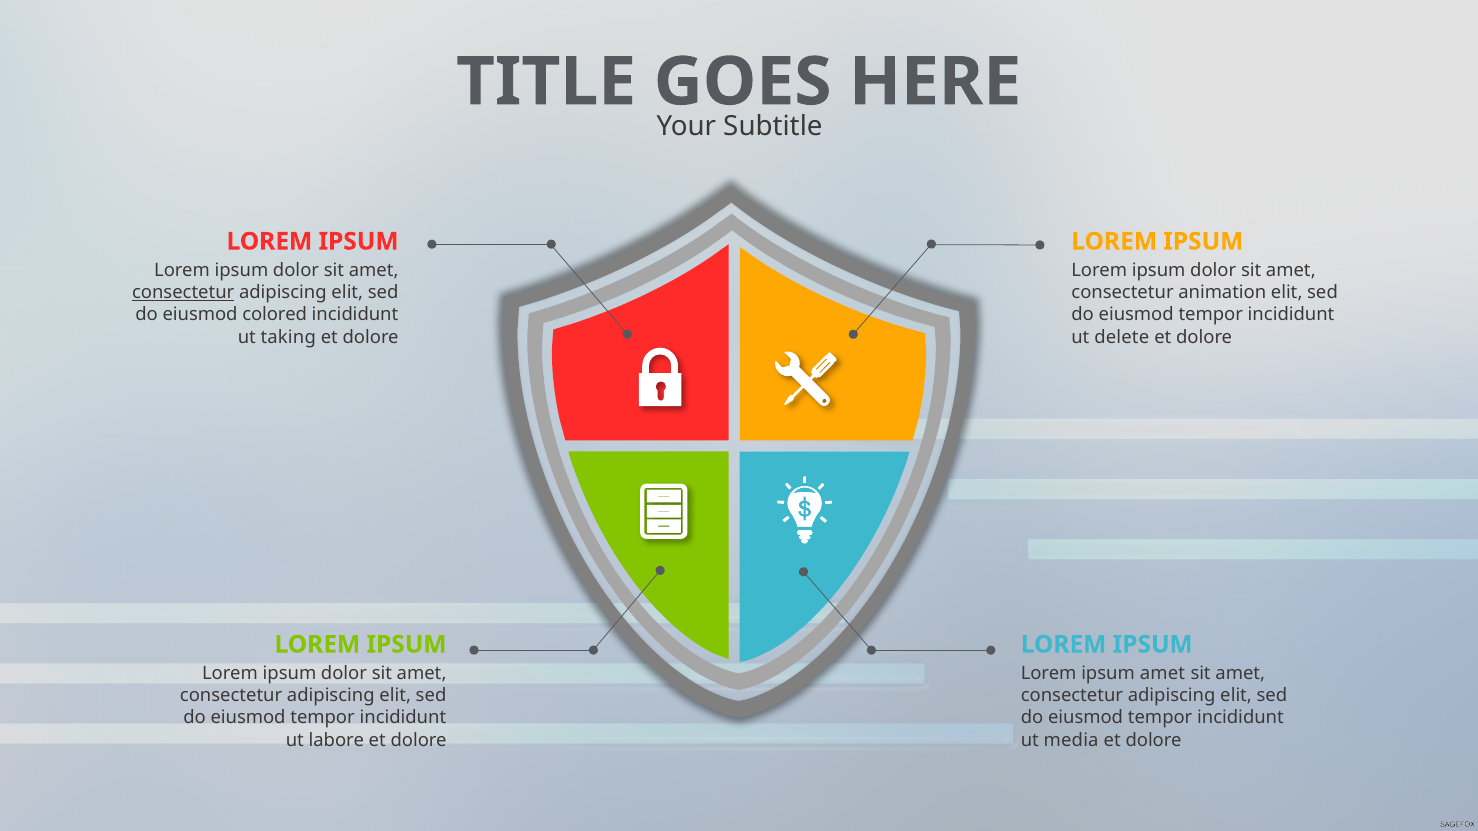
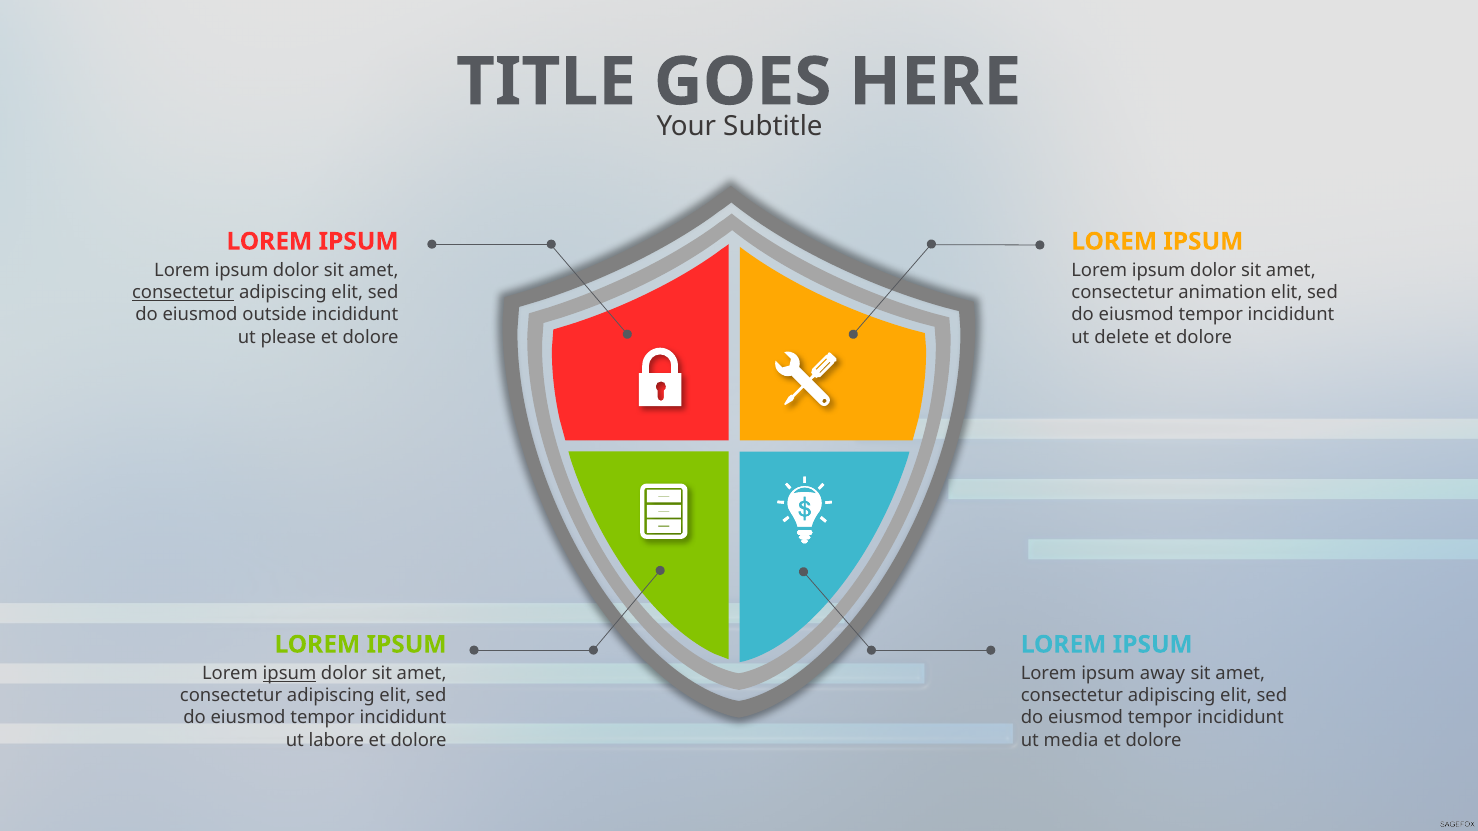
colored: colored -> outside
taking: taking -> please
ipsum at (289, 674) underline: none -> present
ipsum amet: amet -> away
